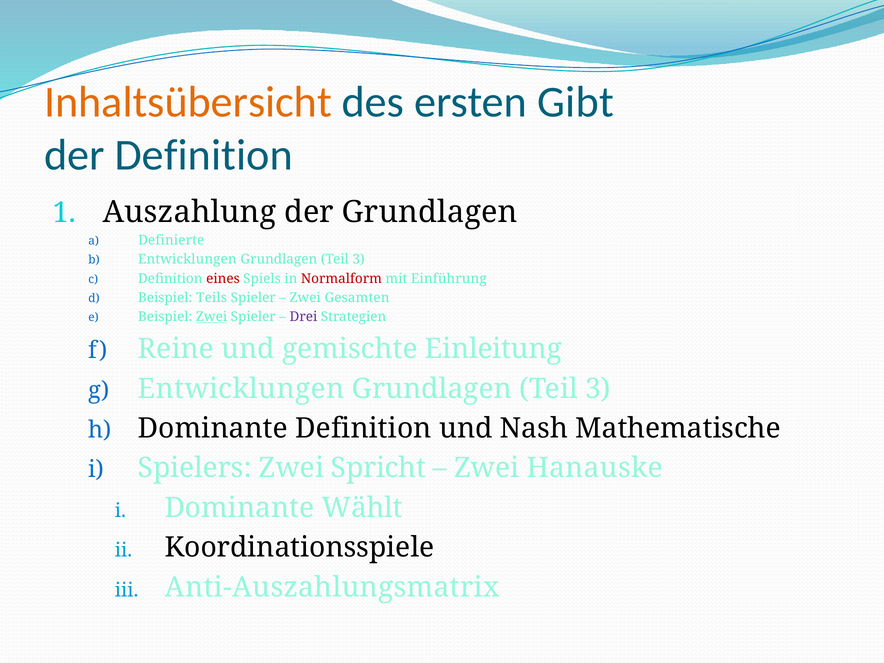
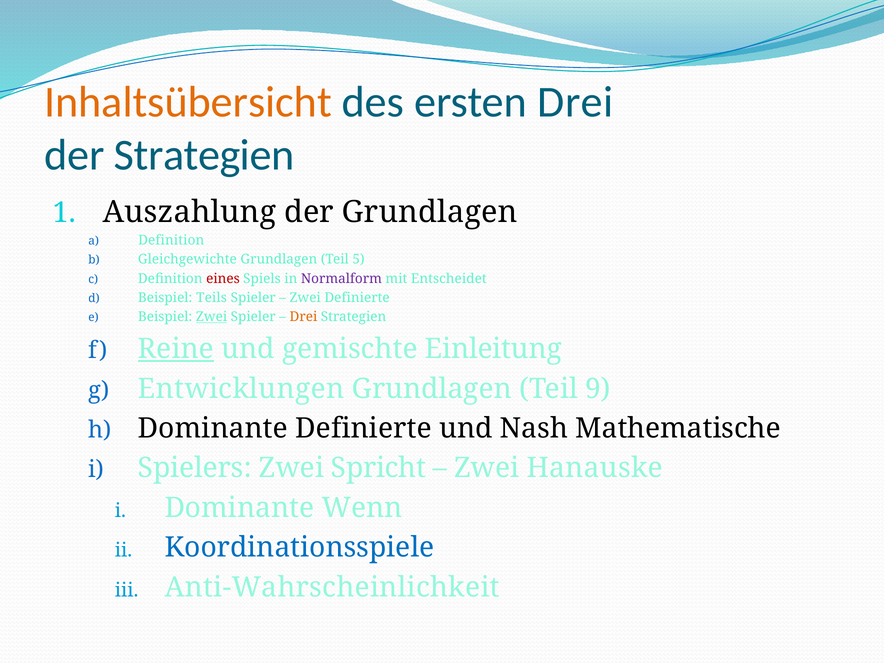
ersten Gibt: Gibt -> Drei
der Definition: Definition -> Strategien
Definierte at (171, 240): Definierte -> Definition
Entwicklungen at (187, 259): Entwicklungen -> Gleichgewichte
3 at (358, 259): 3 -> 5
Normalform colour: red -> purple
Einführung: Einführung -> Entscheidet
Zwei Gesamten: Gesamten -> Definierte
Drei at (303, 317) colour: purple -> orange
Reine underline: none -> present
3 at (598, 389): 3 -> 9
Dominante Definition: Definition -> Definierte
Wählt: Wählt -> Wenn
Koordinationsspiele colour: black -> blue
Anti-Auszahlungsmatrix: Anti-Auszahlungsmatrix -> Anti-Wahrscheinlichkeit
